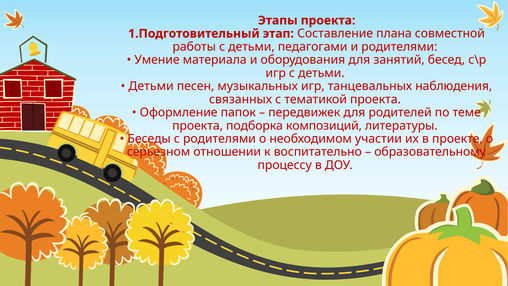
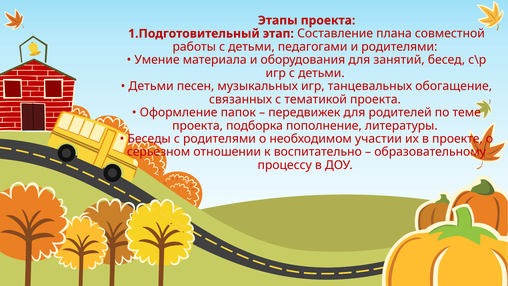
наблюдения: наблюдения -> обогащение
композиций: композиций -> пополнение
